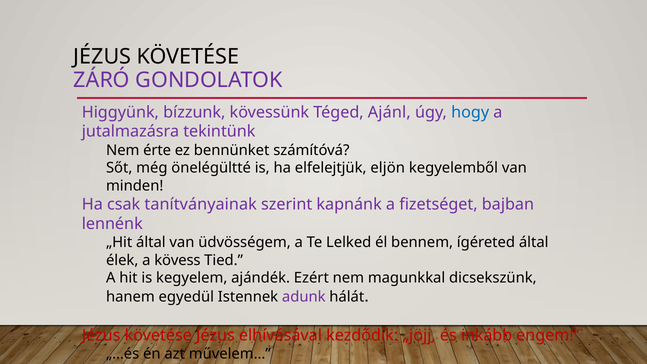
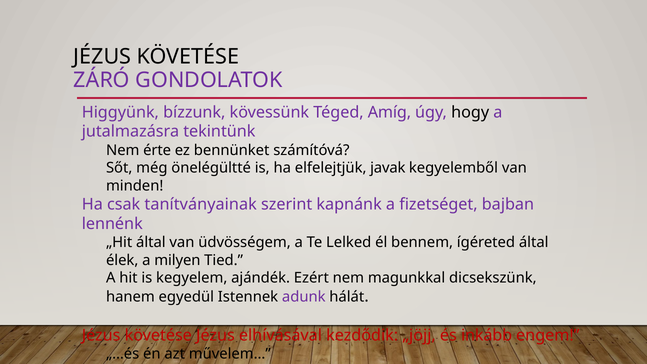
Ajánl: Ajánl -> Amíg
hogy colour: blue -> black
eljön: eljön -> javak
kövess: kövess -> milyen
